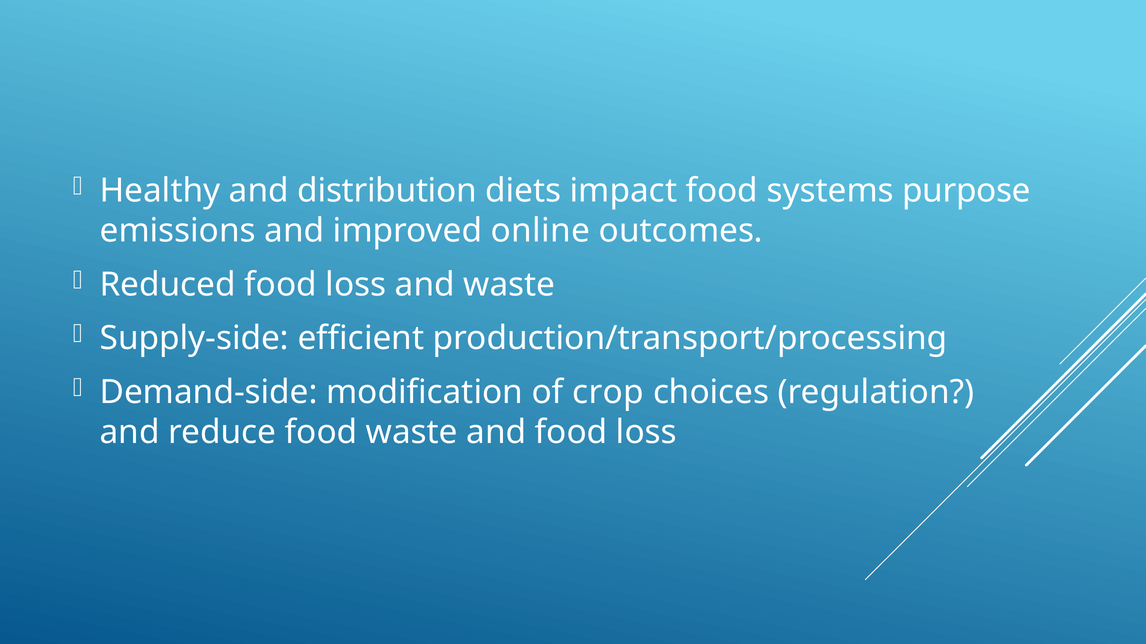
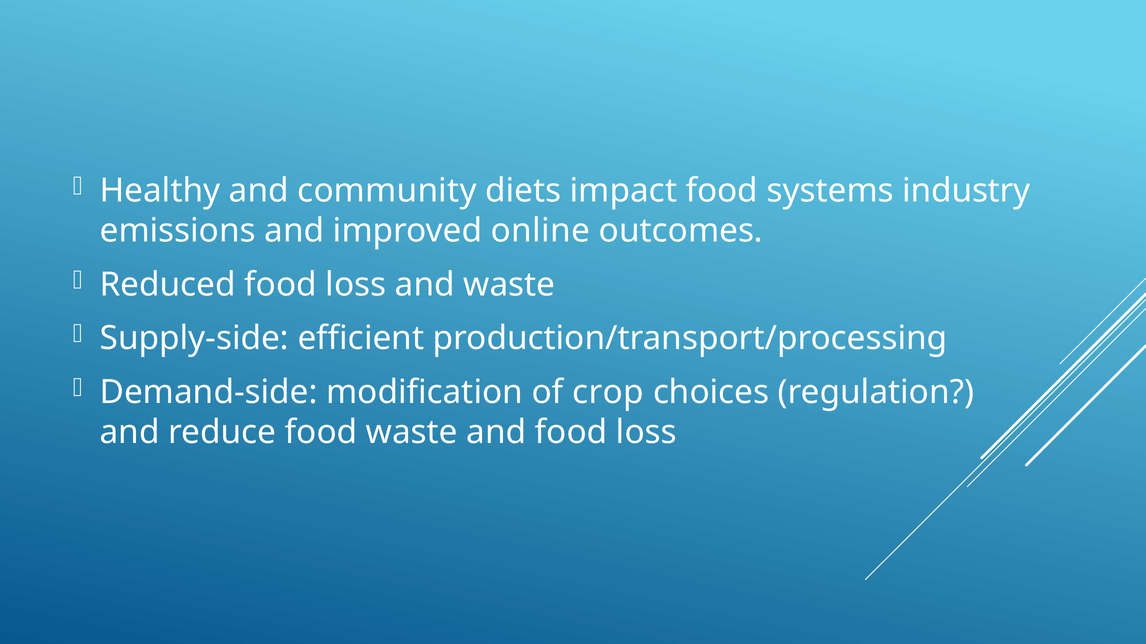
distribution: distribution -> community
purpose: purpose -> industry
